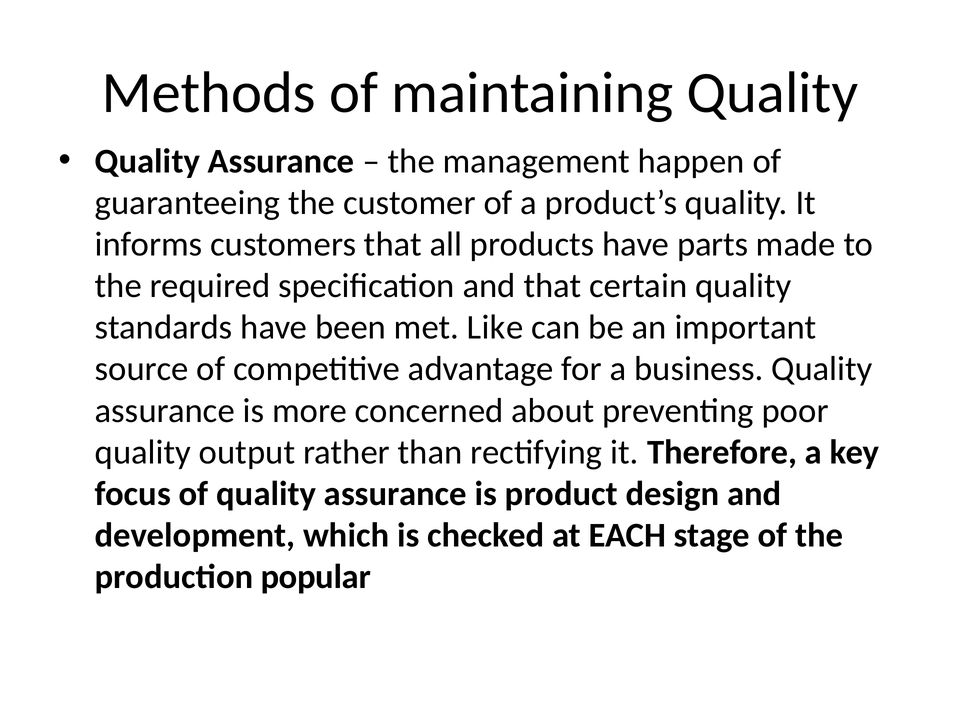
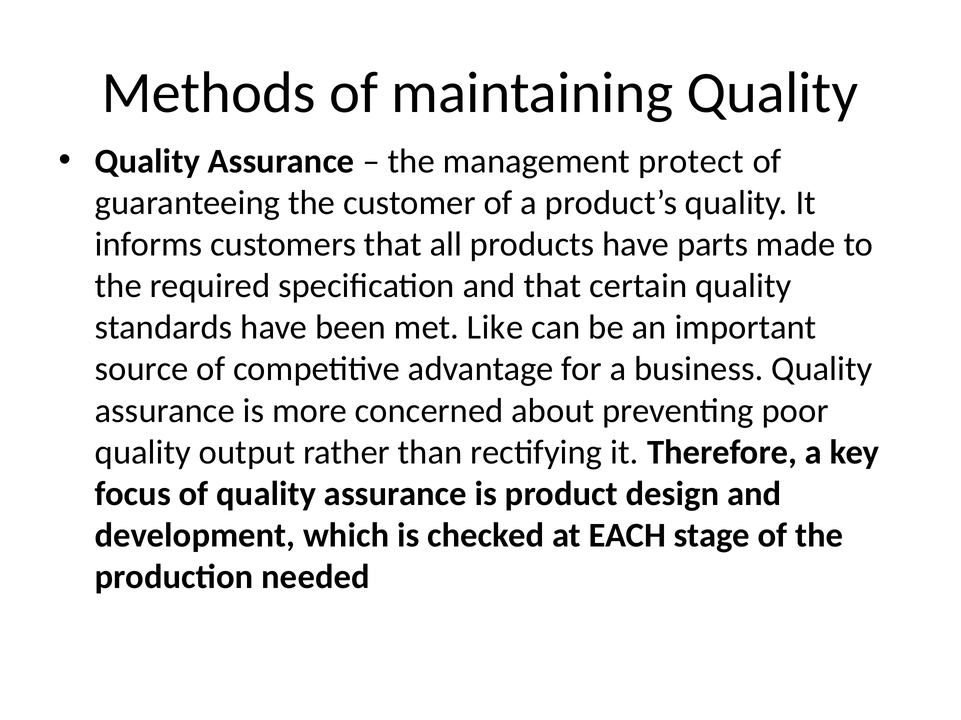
happen: happen -> protect
popular: popular -> needed
